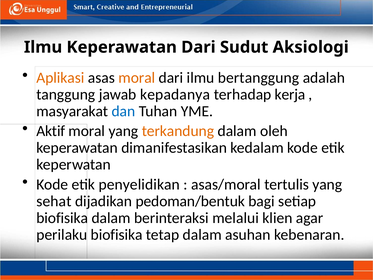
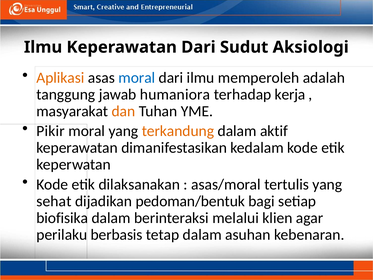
moral at (137, 78) colour: orange -> blue
bertanggung: bertanggung -> memperoleh
kepadanya: kepadanya -> humaniora
dan colour: blue -> orange
Aktif: Aktif -> Pikir
oleh: oleh -> aktif
penyelidikan: penyelidikan -> dilaksanakan
perilaku biofisika: biofisika -> berbasis
